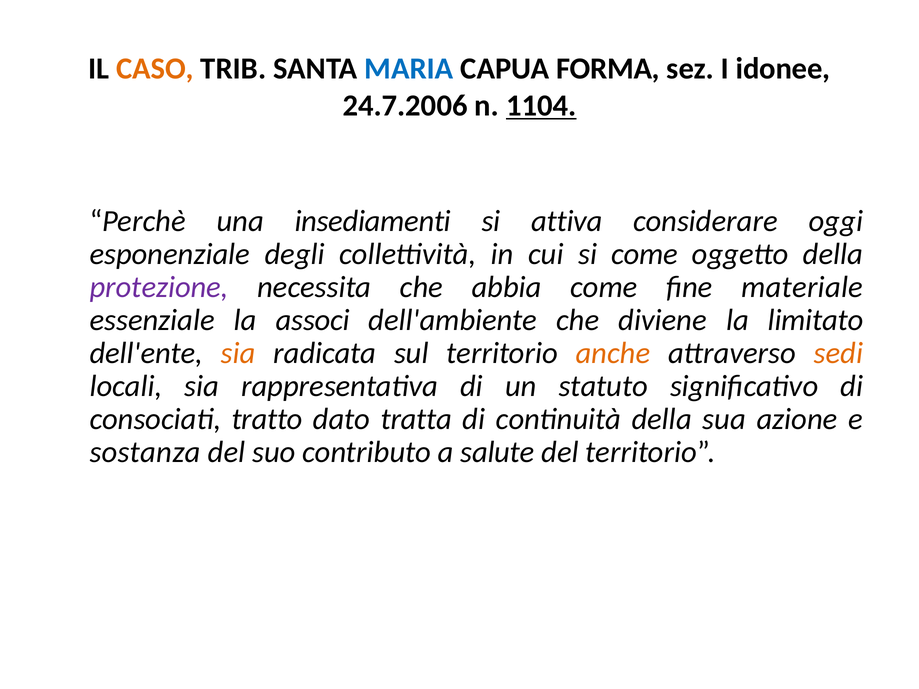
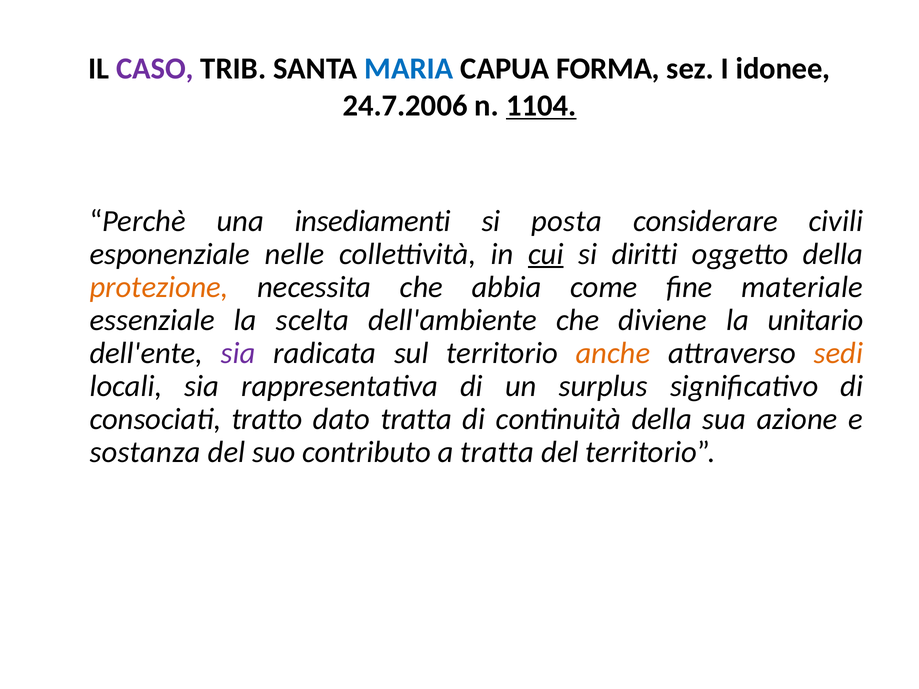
CASO colour: orange -> purple
attiva: attiva -> posta
oggi: oggi -> civili
degli: degli -> nelle
cui underline: none -> present
si come: come -> diritti
protezione colour: purple -> orange
associ: associ -> scelta
limitato: limitato -> unitario
sia at (238, 353) colour: orange -> purple
statuto: statuto -> surplus
a salute: salute -> tratta
